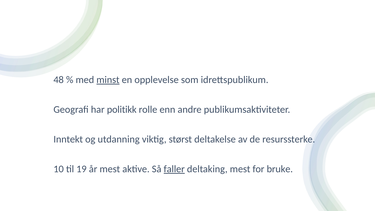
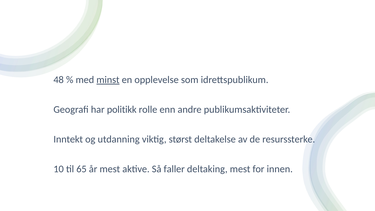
19: 19 -> 65
faller underline: present -> none
bruke: bruke -> innen
